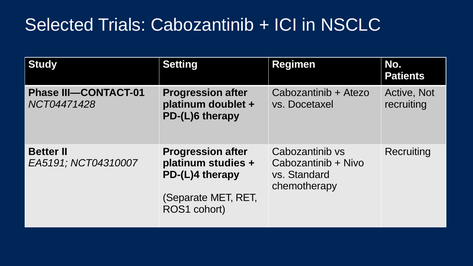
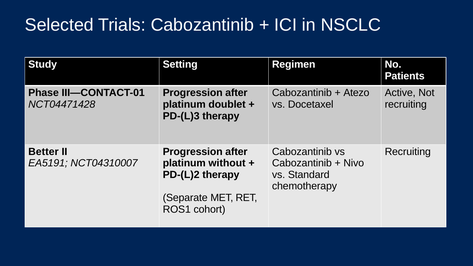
PD-(L)6: PD-(L)6 -> PD-(L)3
studies: studies -> without
PD-(L)4: PD-(L)4 -> PD-(L)2
